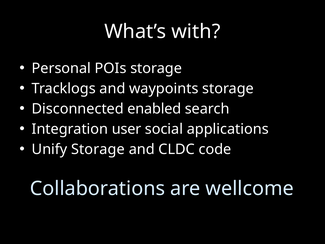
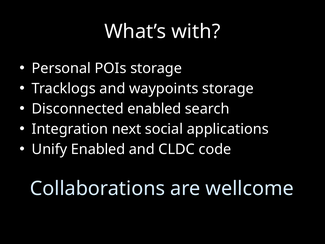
user: user -> next
Unify Storage: Storage -> Enabled
